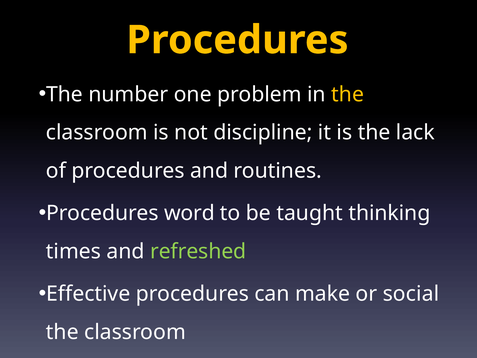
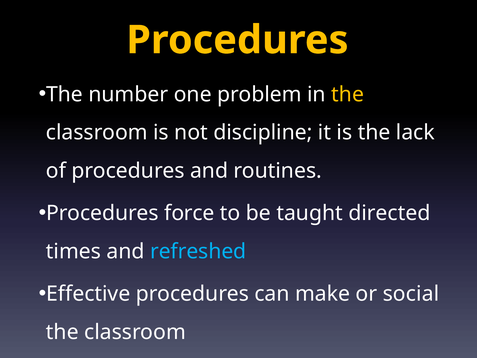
word: word -> force
thinking: thinking -> directed
refreshed colour: light green -> light blue
